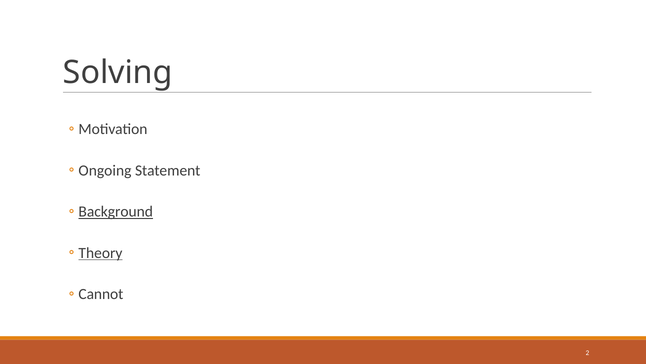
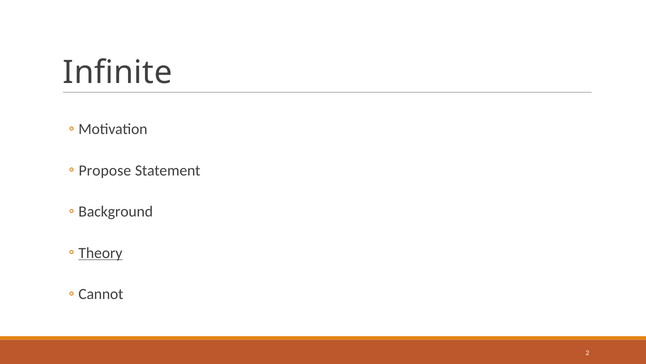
Solving: Solving -> Infinite
Ongoing: Ongoing -> Propose
Background underline: present -> none
